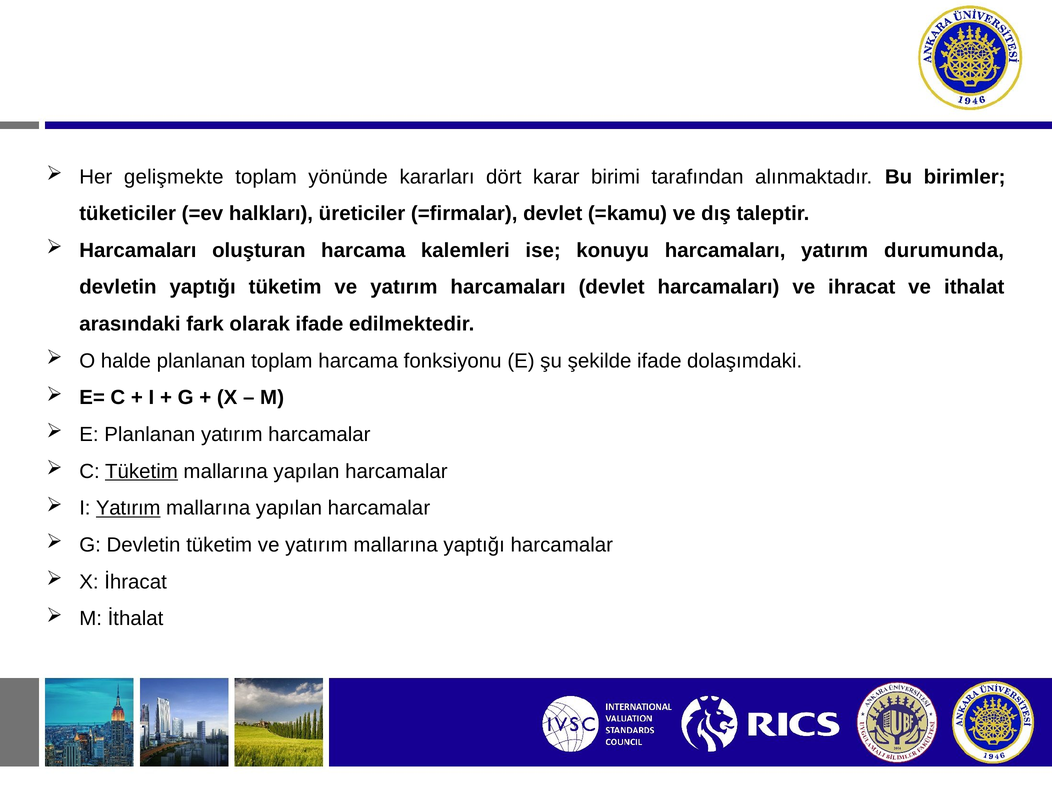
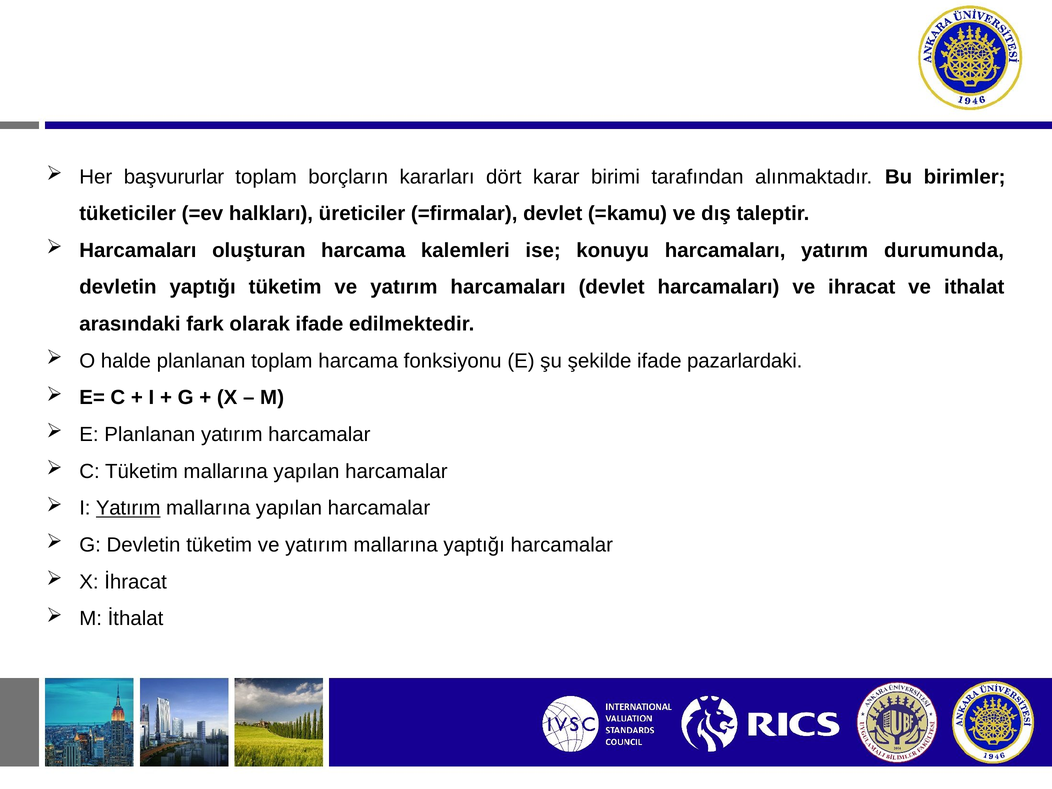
gelişmekte: gelişmekte -> başvururlar
yönünde: yönünde -> borçların
dolaşımdaki: dolaşımdaki -> pazarlardaki
Tüketim at (141, 471) underline: present -> none
